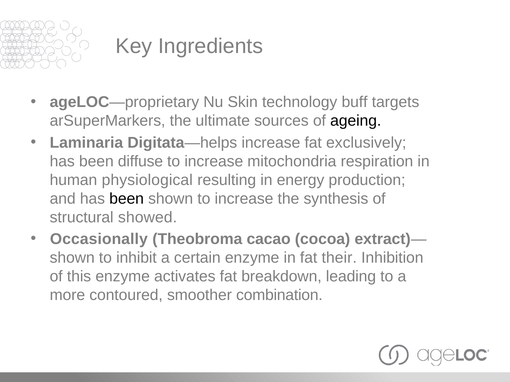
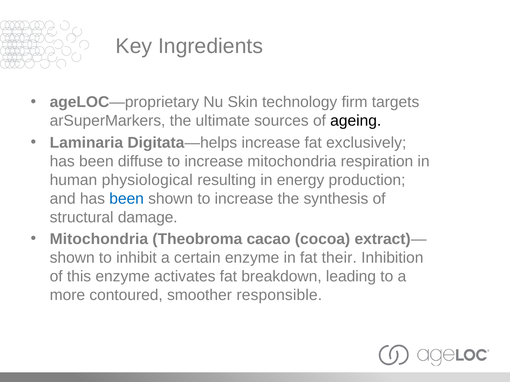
buff: buff -> firm
been at (127, 199) colour: black -> blue
showed: showed -> damage
Occasionally at (99, 239): Occasionally -> Mitochondria
combination: combination -> responsible
